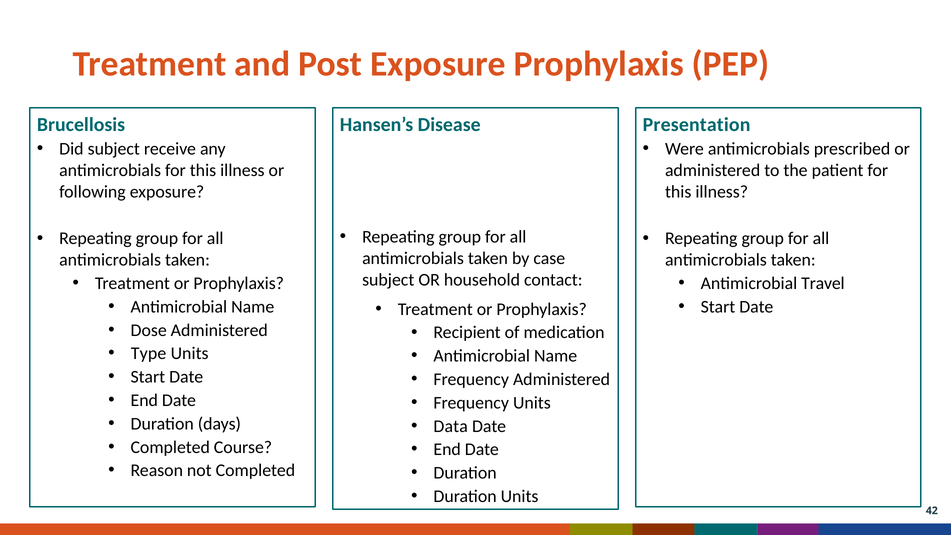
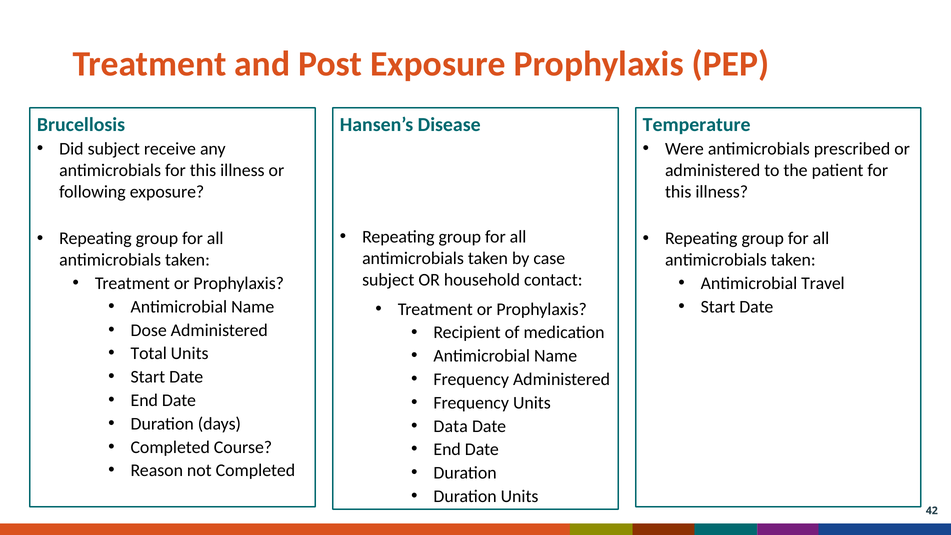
Presentation: Presentation -> Temperature
Type: Type -> Total
